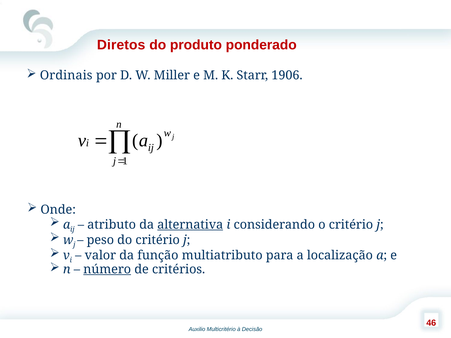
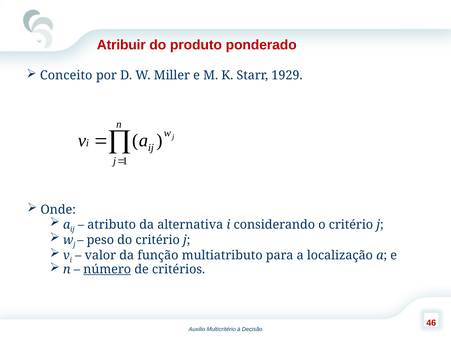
Diretos: Diretos -> Atribuir
Ordinais: Ordinais -> Conceito
1906: 1906 -> 1929
alternativa underline: present -> none
